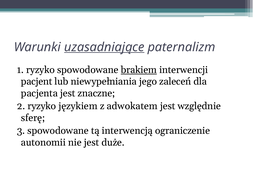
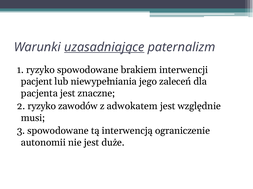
brakiem underline: present -> none
językiem: językiem -> zawodów
sferę: sferę -> musi
